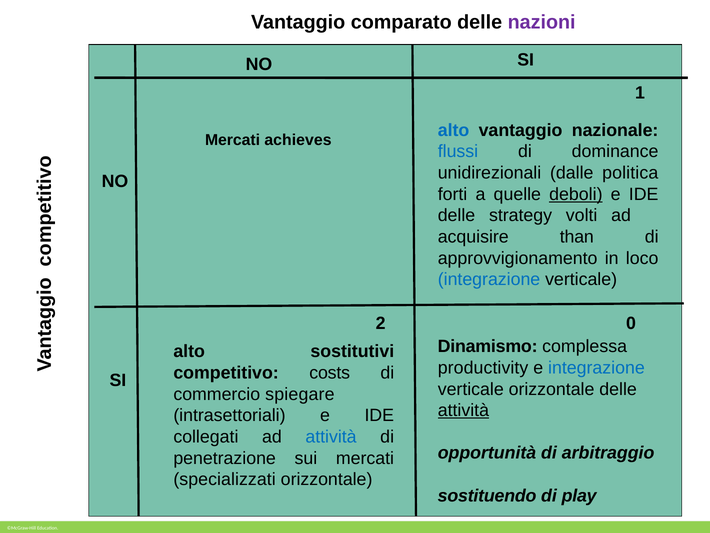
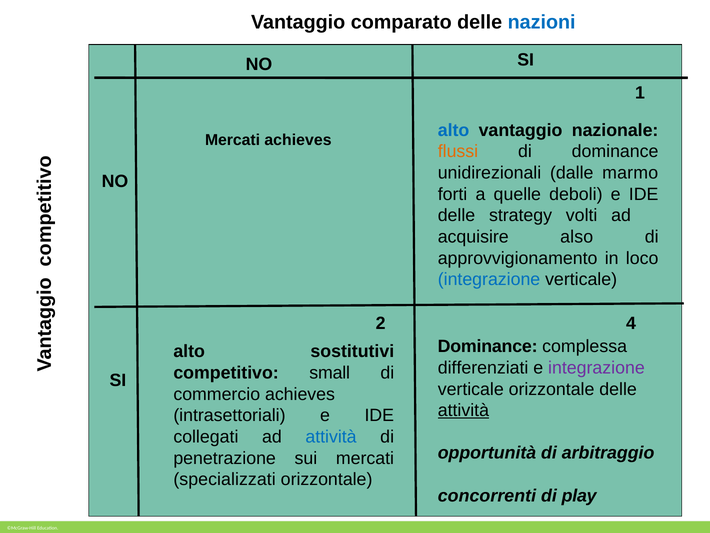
nazioni colour: purple -> blue
flussi colour: blue -> orange
politica: politica -> marmo
deboli underline: present -> none
than: than -> also
0: 0 -> 4
Dinamismo at (488, 346): Dinamismo -> Dominance
productivity: productivity -> differenziati
integrazione at (596, 368) colour: blue -> purple
costs: costs -> small
commercio spiegare: spiegare -> achieves
sostituendo: sostituendo -> concorrenti
